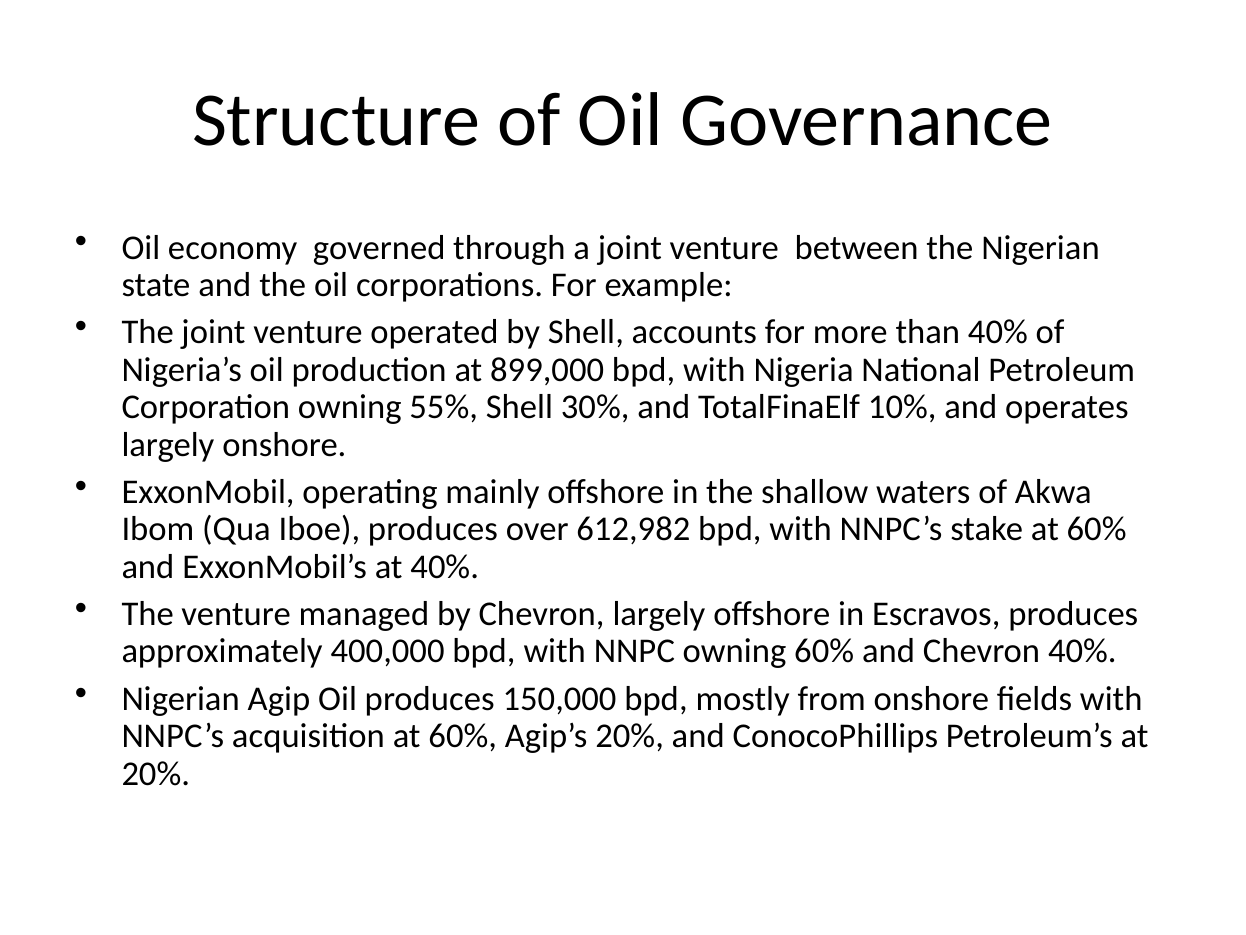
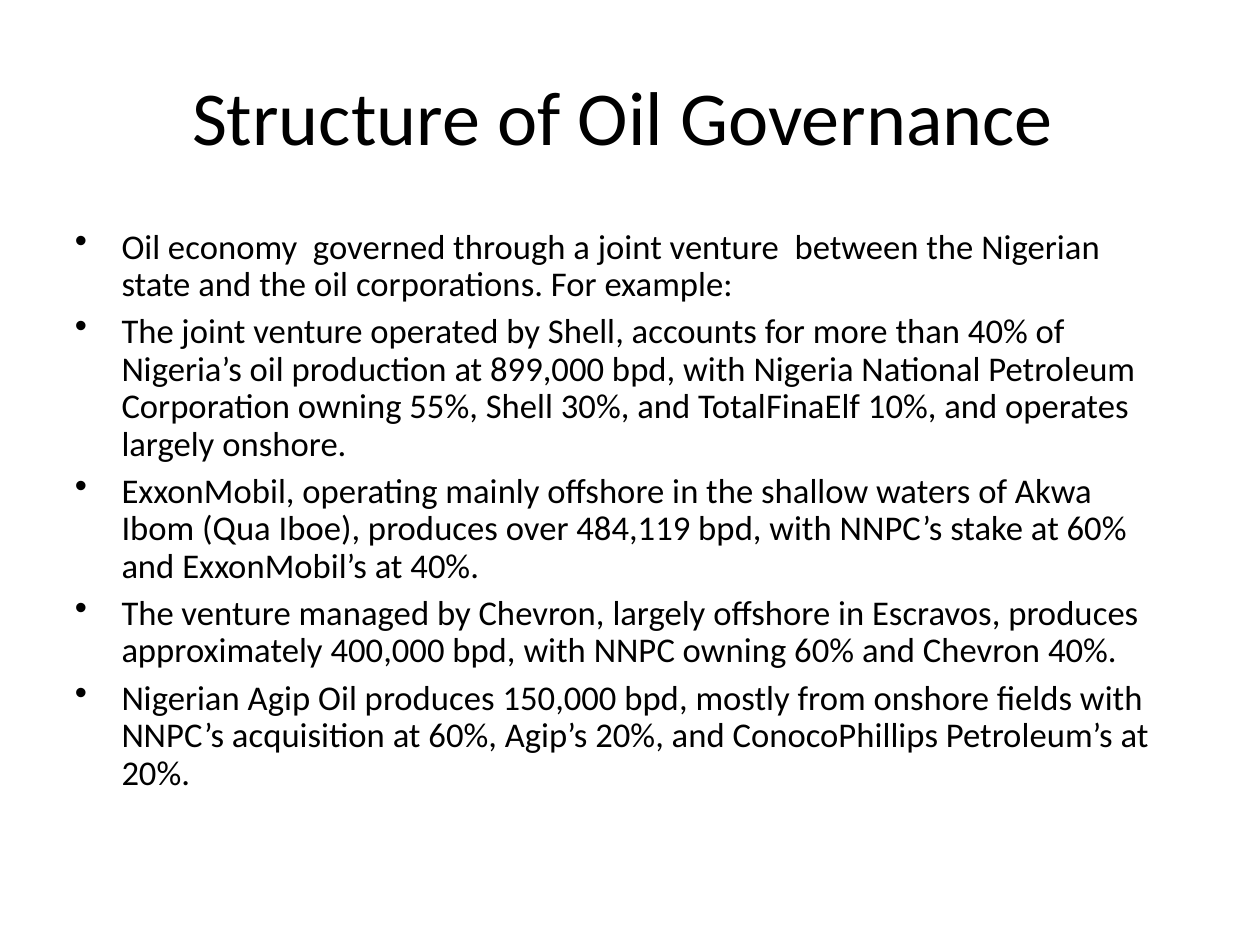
612,982: 612,982 -> 484,119
